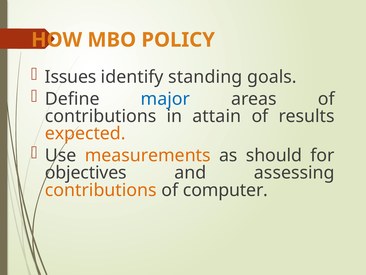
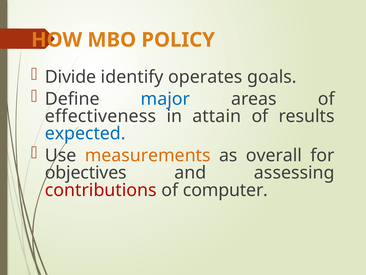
Issues: Issues -> Divide
standing: standing -> operates
contributions at (101, 116): contributions -> effectiveness
expected colour: orange -> blue
should: should -> overall
contributions at (101, 190) colour: orange -> red
